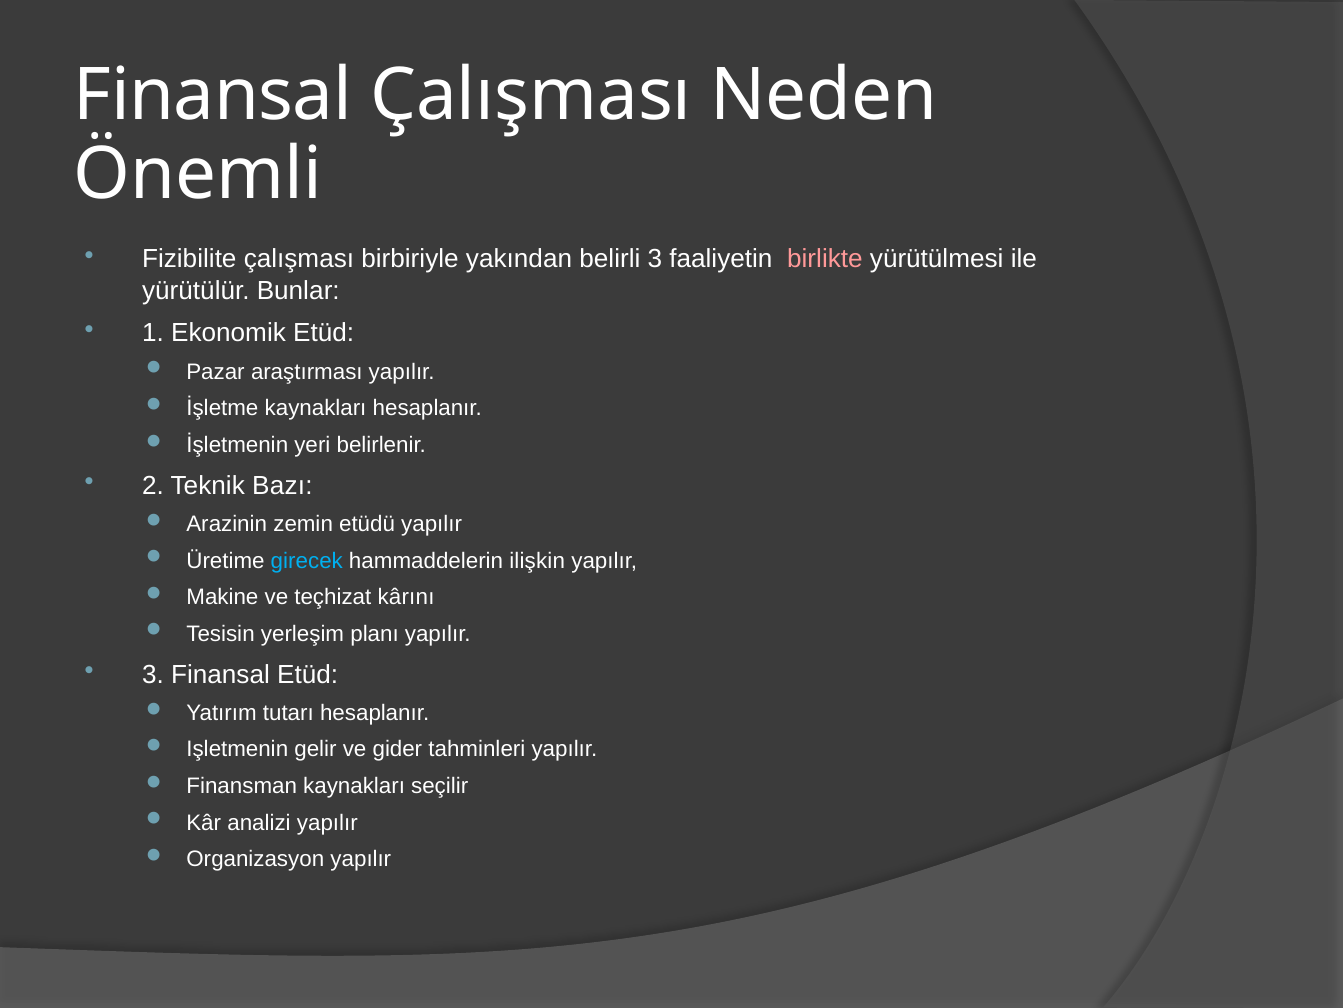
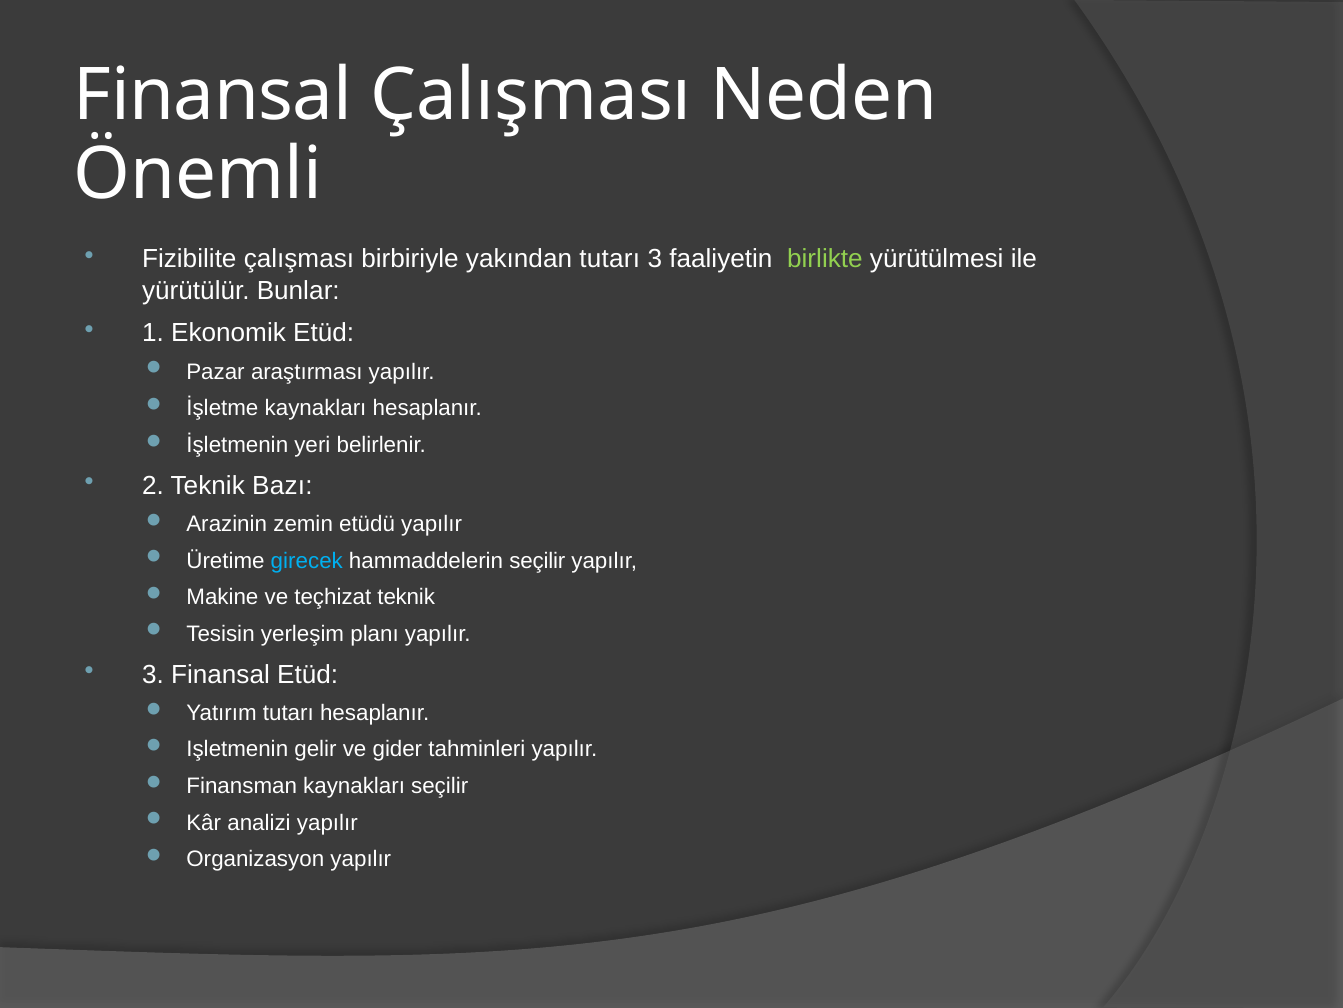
yakından belirli: belirli -> tutarı
birlikte colour: pink -> light green
hammaddelerin ilişkin: ilişkin -> seçilir
teçhizat kârını: kârını -> teknik
